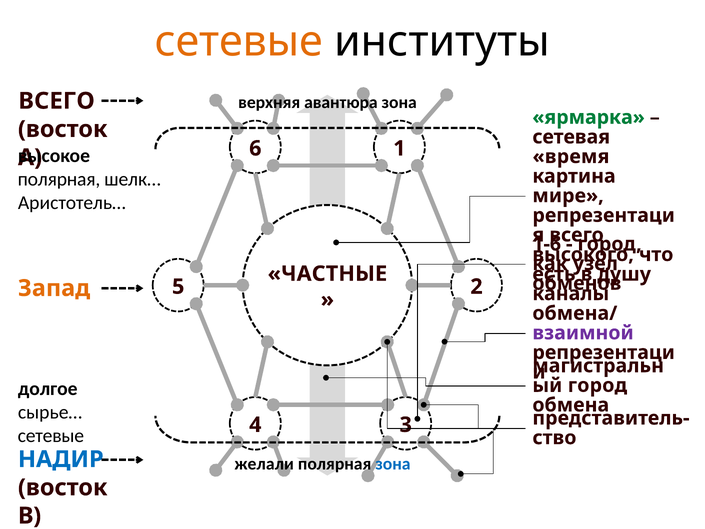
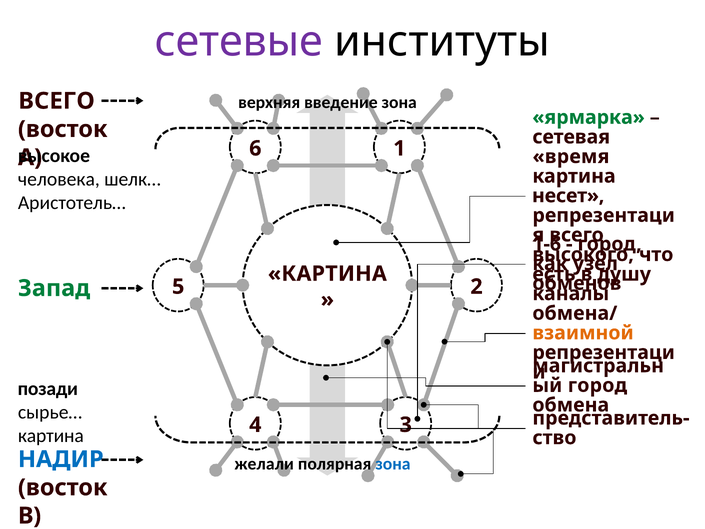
сетевые at (239, 42) colour: orange -> purple
авантюра: авантюра -> введение
полярная at (59, 179): полярная -> человека
мире: мире -> несет
ЧАСТНЫЕ at (327, 274): ЧАСТНЫЕ -> КАРТИНА
Запад colour: orange -> green
взаимной colour: purple -> orange
долгое: долгое -> позади
сетевые at (51, 436): сетевые -> картина
